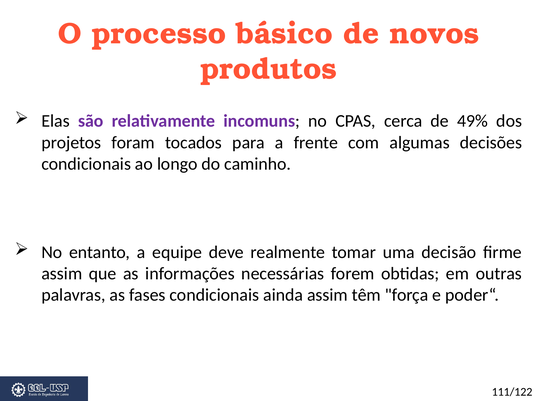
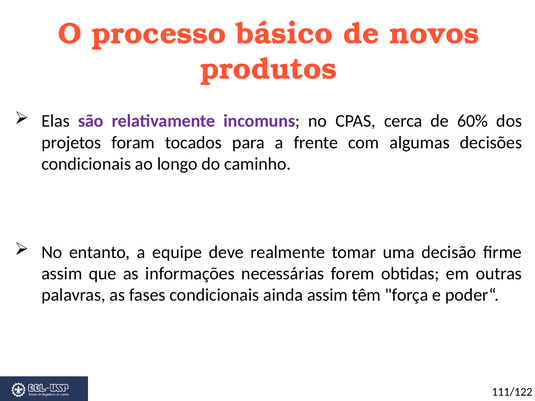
49%: 49% -> 60%
